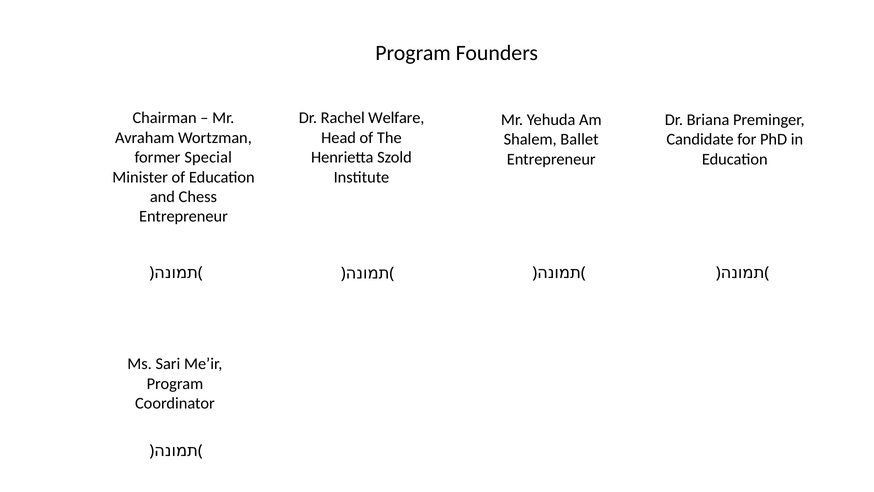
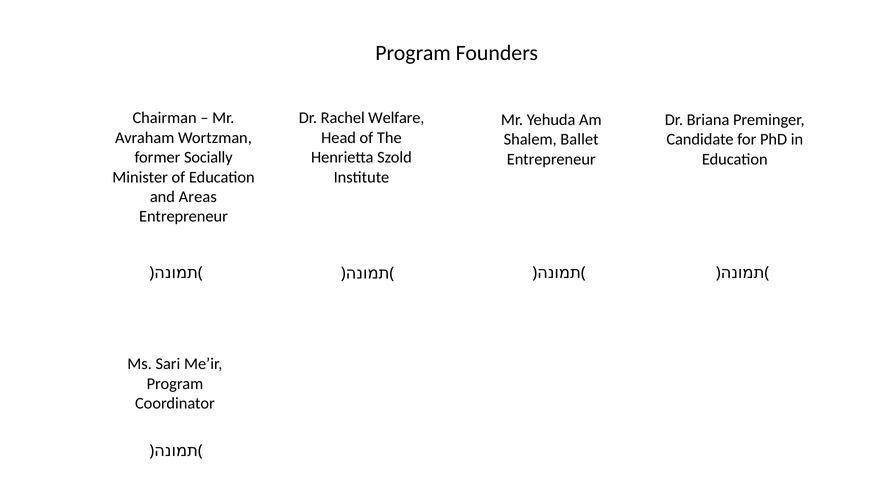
Special: Special -> Socially
Chess: Chess -> Areas
